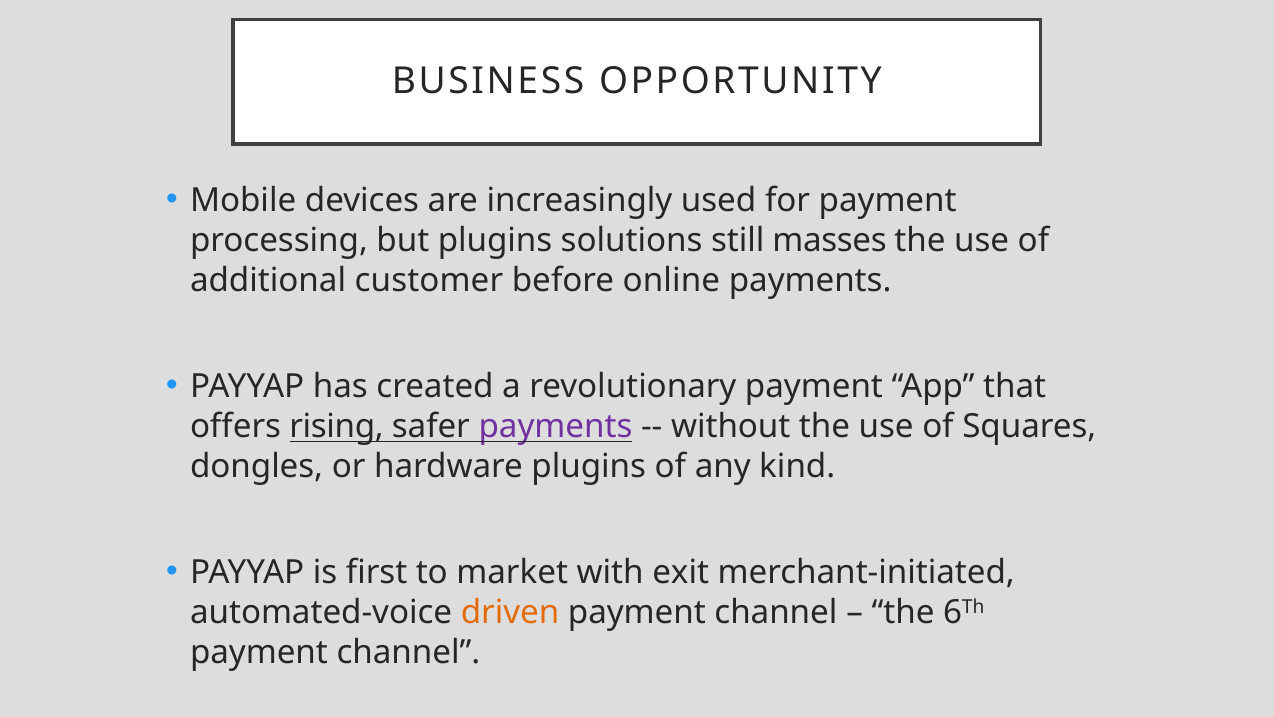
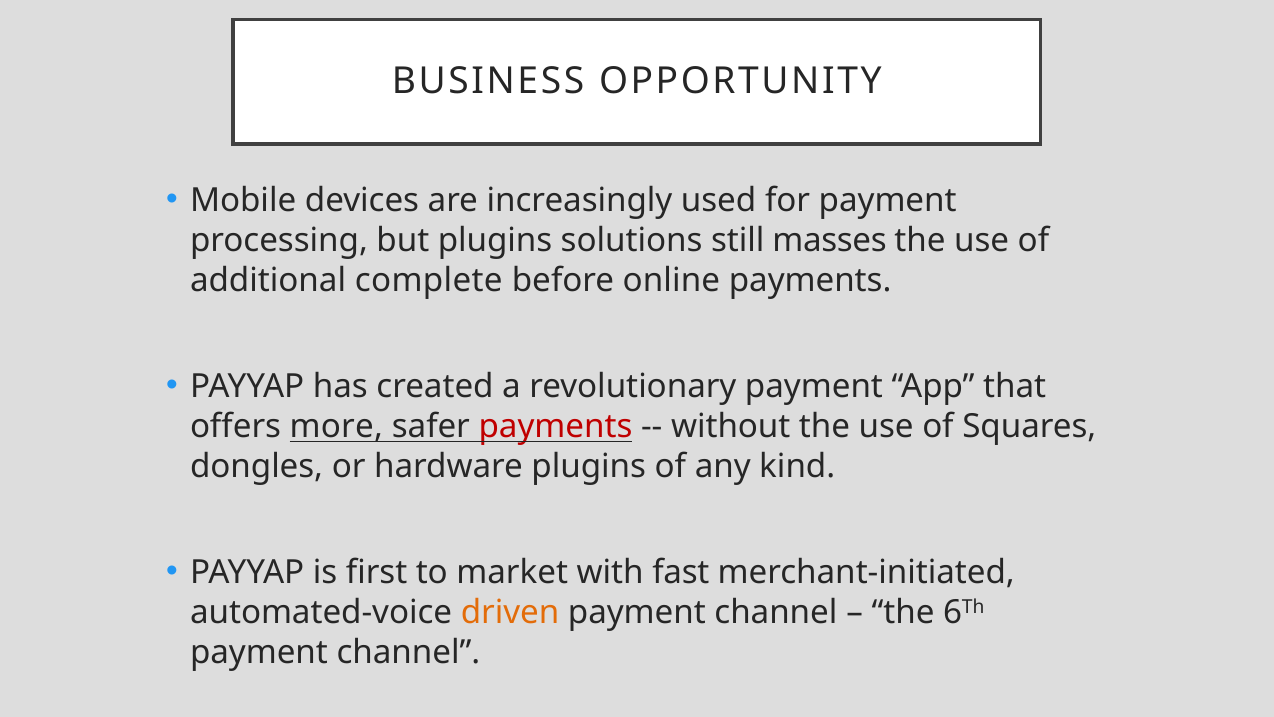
customer: customer -> complete
rising: rising -> more
payments at (556, 426) colour: purple -> red
exit: exit -> fast
